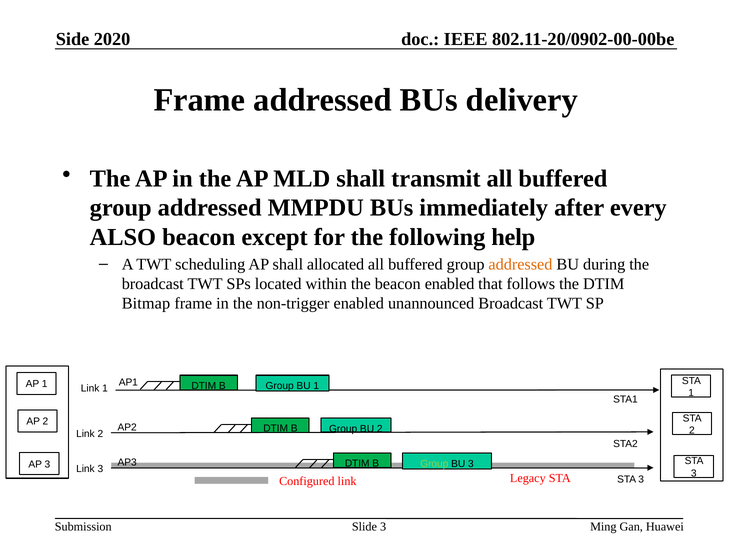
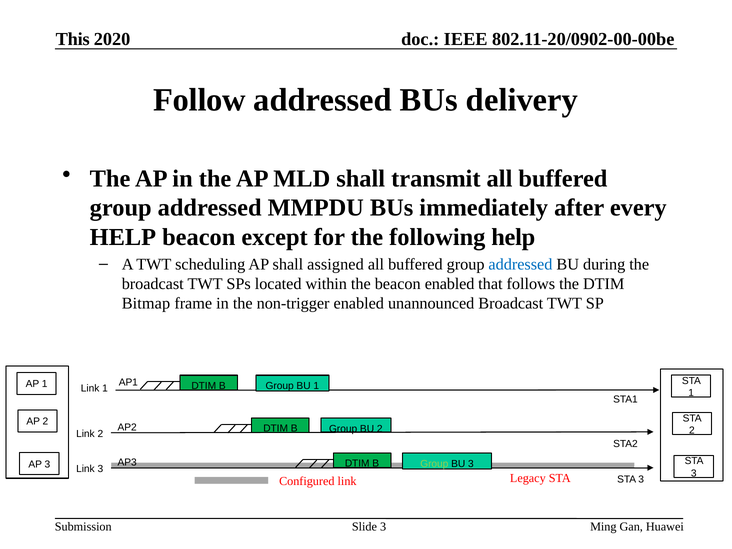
Side: Side -> This
Frame at (199, 100): Frame -> Follow
ALSO at (123, 237): ALSO -> HELP
allocated: allocated -> assigned
addressed at (520, 264) colour: orange -> blue
